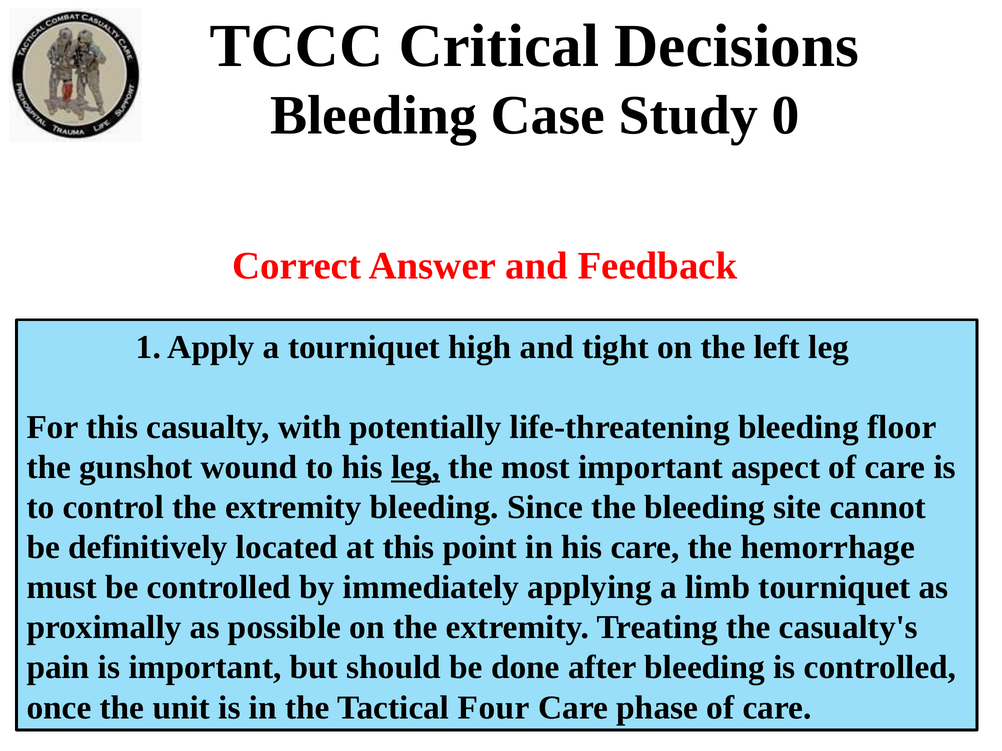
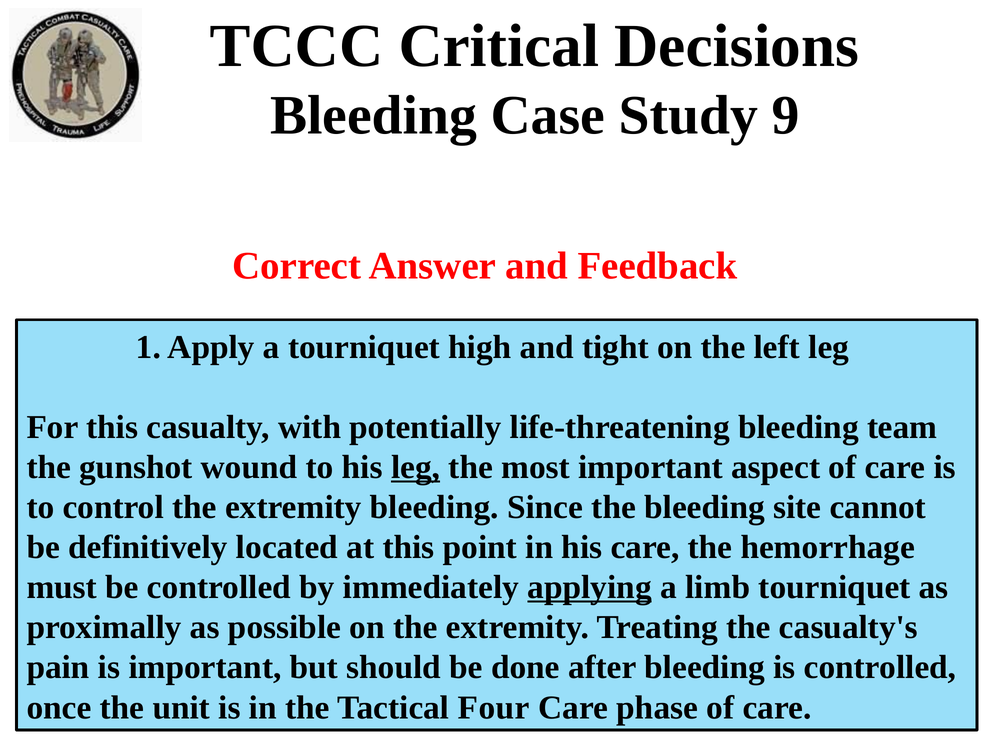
0: 0 -> 9
floor: floor -> team
applying underline: none -> present
